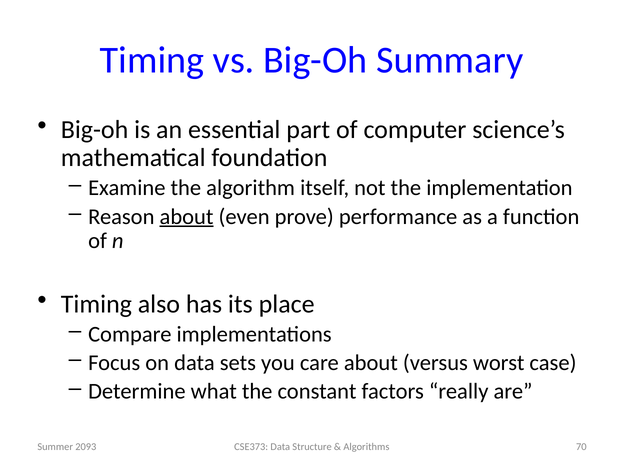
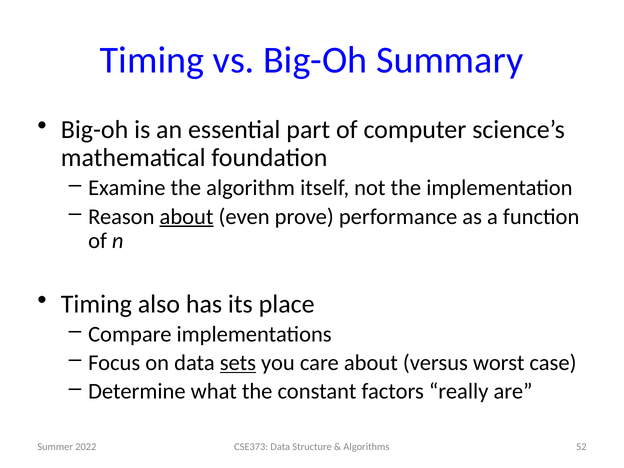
sets underline: none -> present
70: 70 -> 52
2093: 2093 -> 2022
